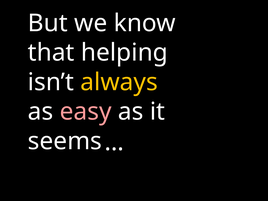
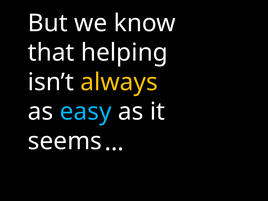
easy colour: pink -> light blue
